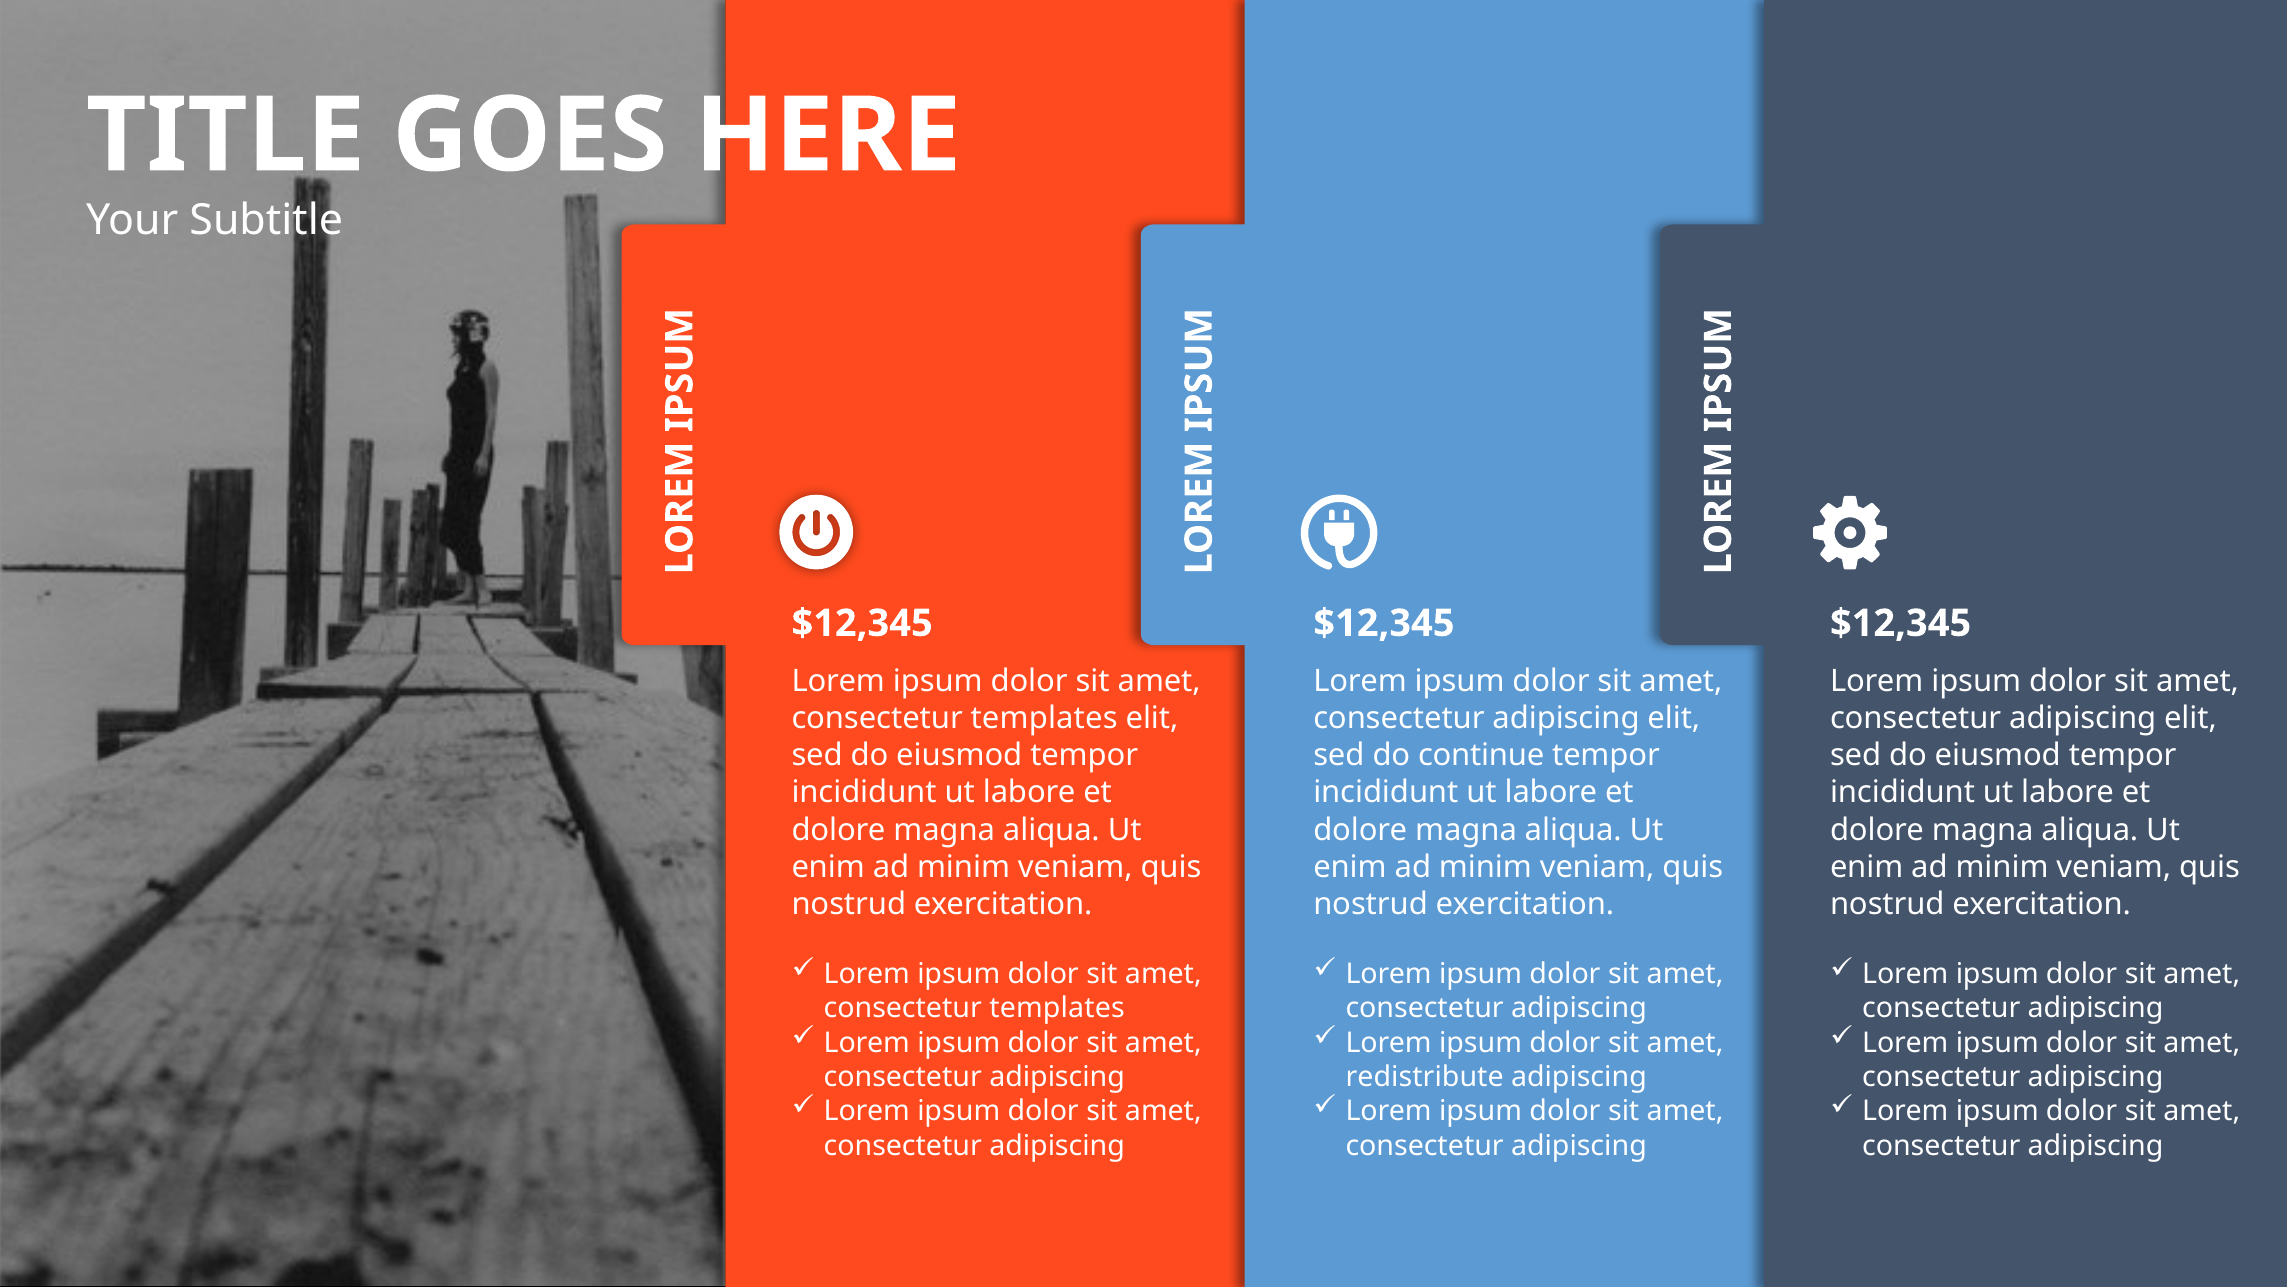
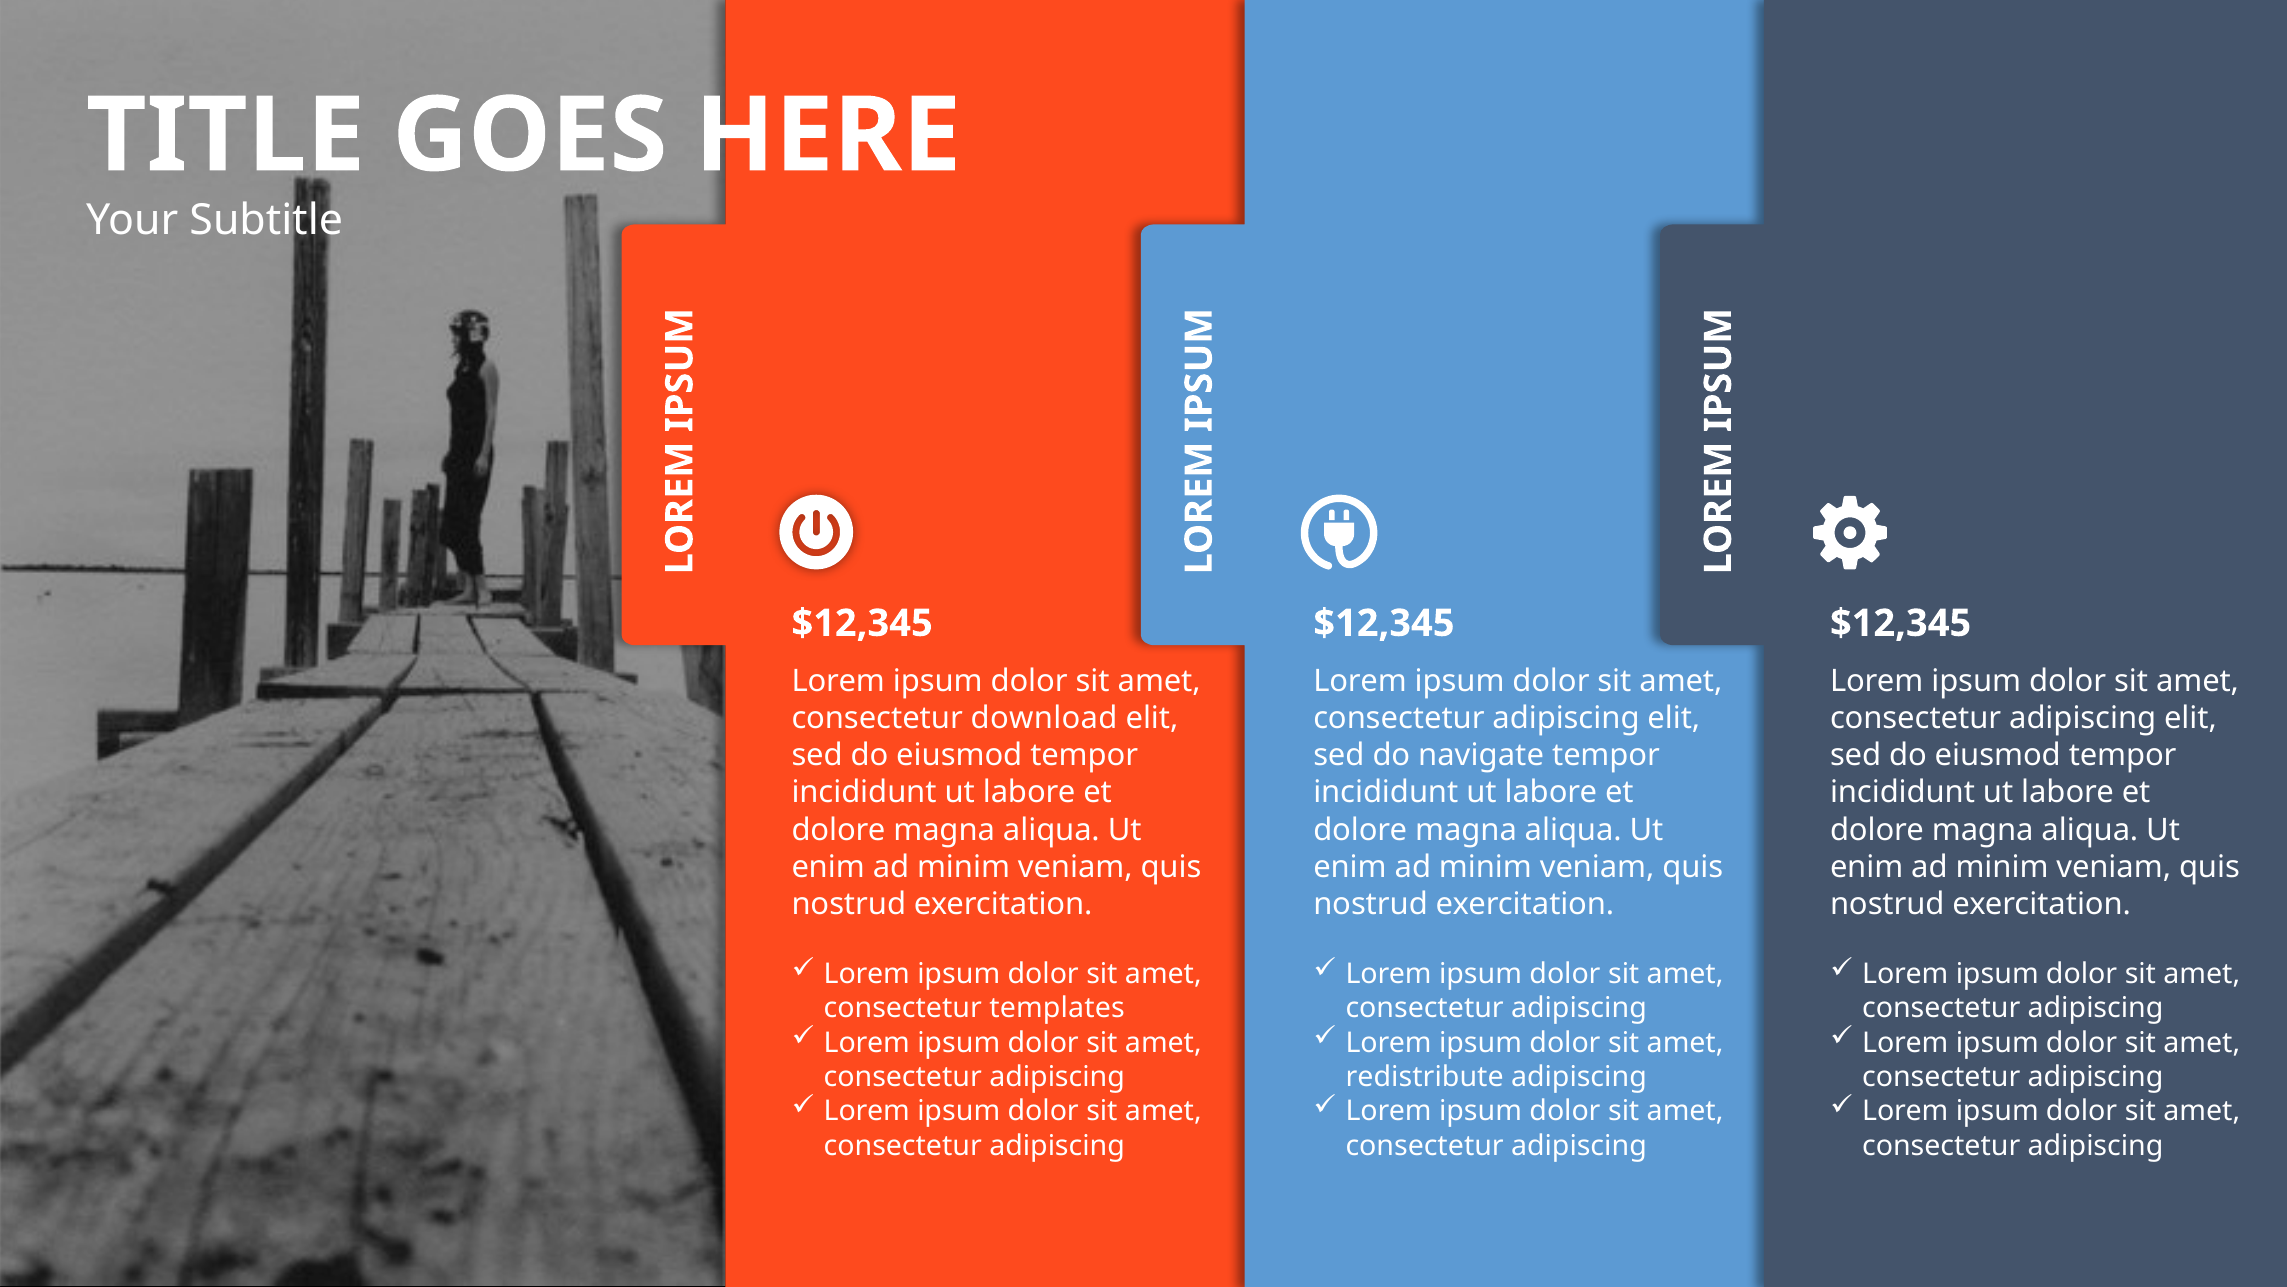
templates at (1044, 718): templates -> download
continue: continue -> navigate
